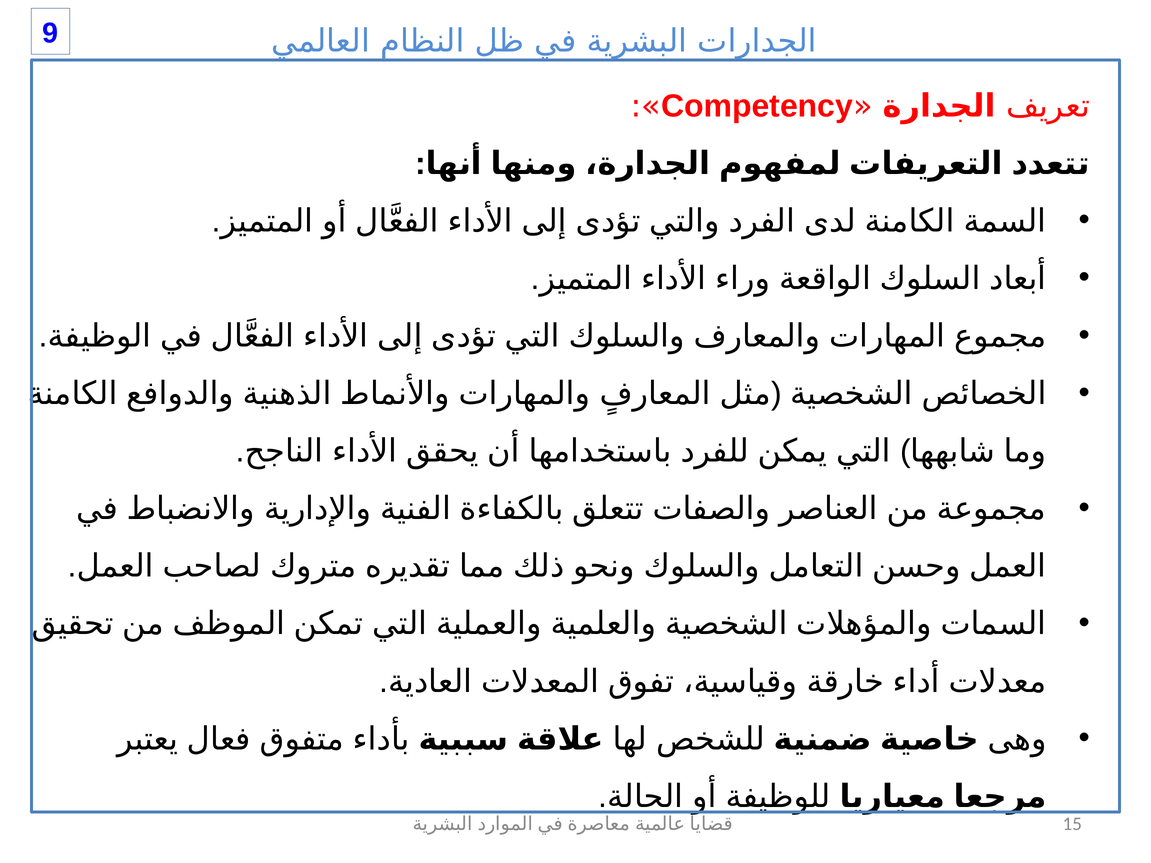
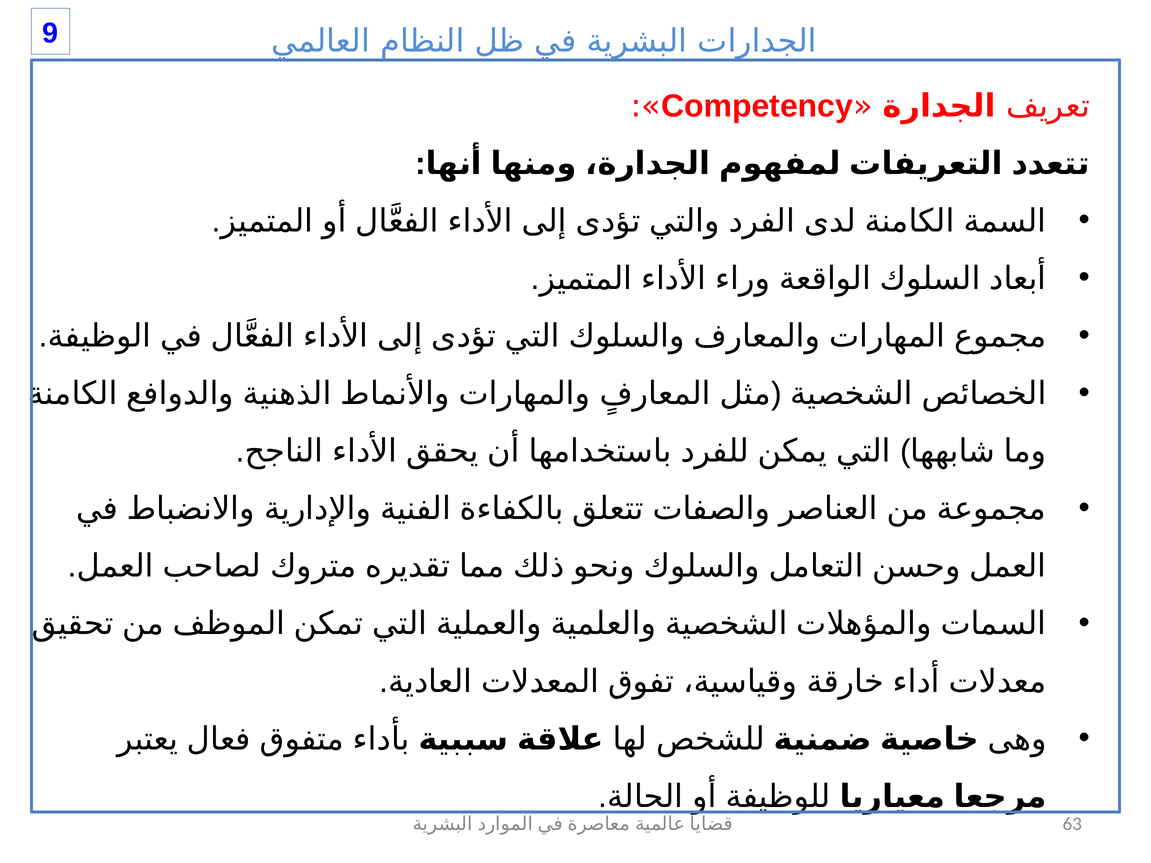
15: 15 -> 63
